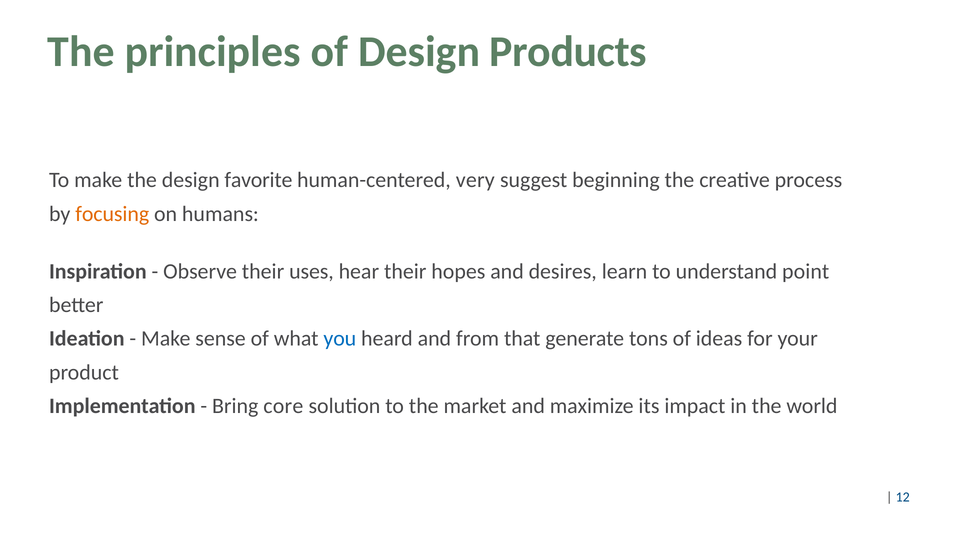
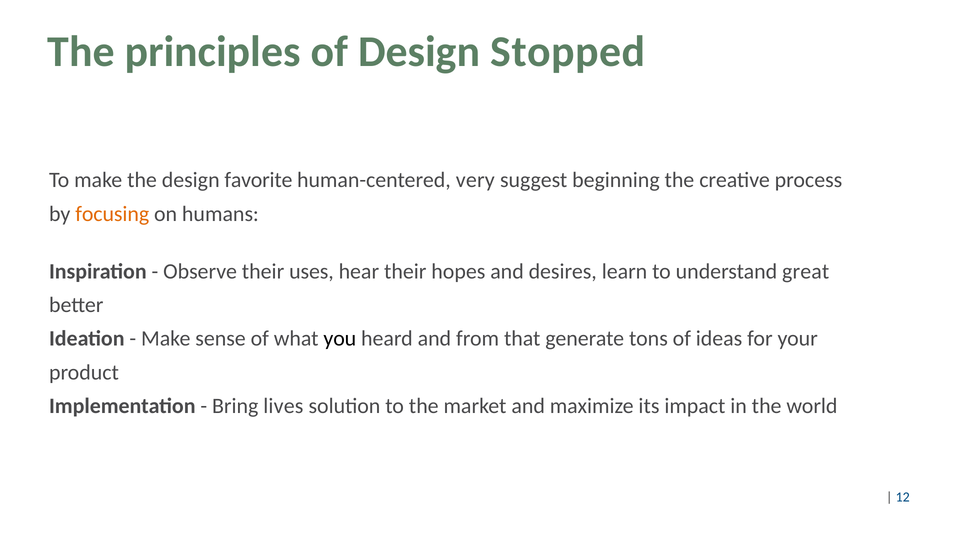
Products: Products -> Stopped
point: point -> great
you colour: blue -> black
core: core -> lives
